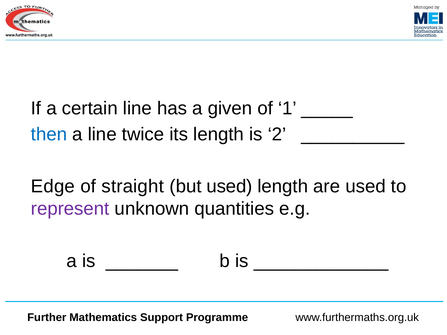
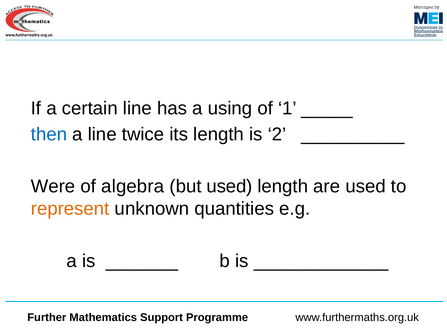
given: given -> using
Edge: Edge -> Were
straight: straight -> algebra
represent colour: purple -> orange
